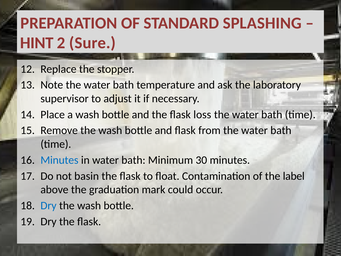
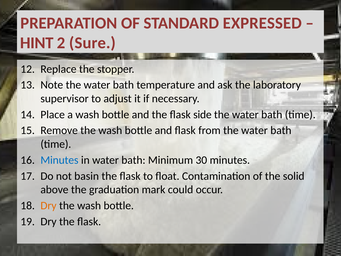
SPLASHING: SPLASHING -> EXPRESSED
loss: loss -> side
label: label -> solid
Dry at (49, 205) colour: blue -> orange
